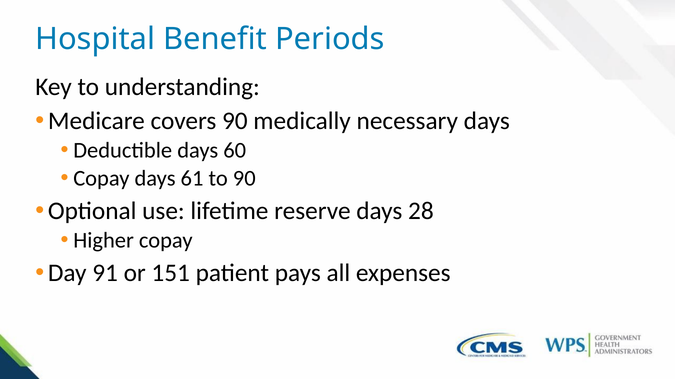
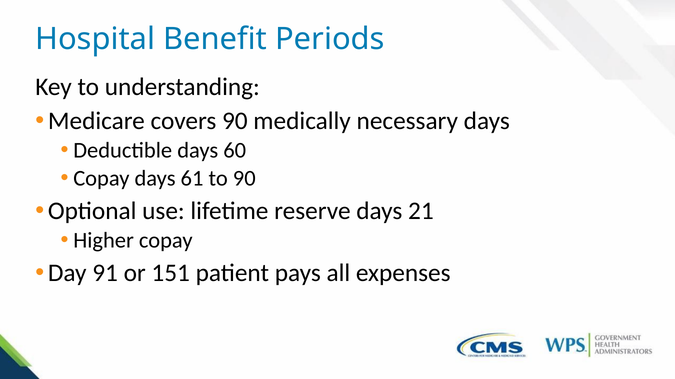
28: 28 -> 21
